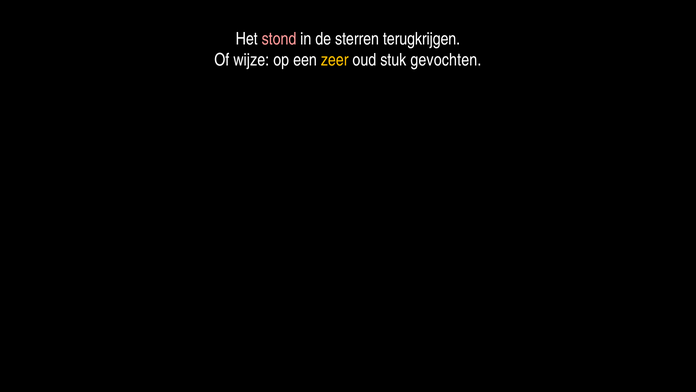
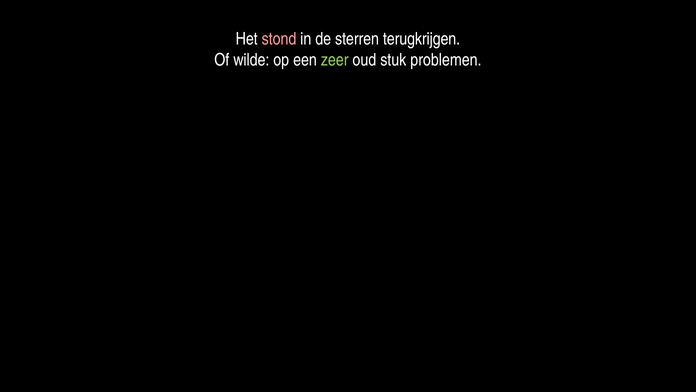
wijze: wijze -> wilde
zeer colour: yellow -> light green
gevochten: gevochten -> problemen
